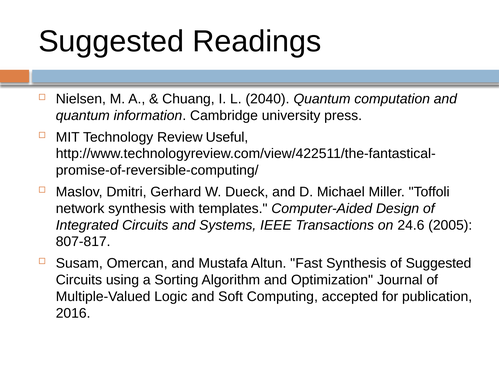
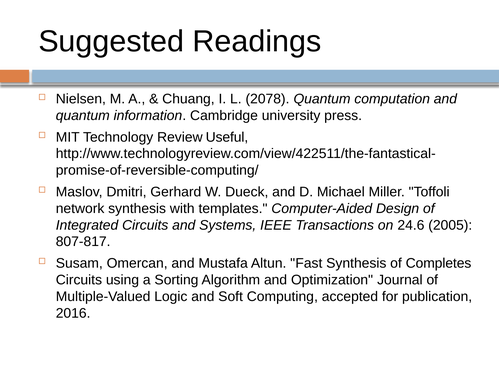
2040: 2040 -> 2078
of Suggested: Suggested -> Completes
